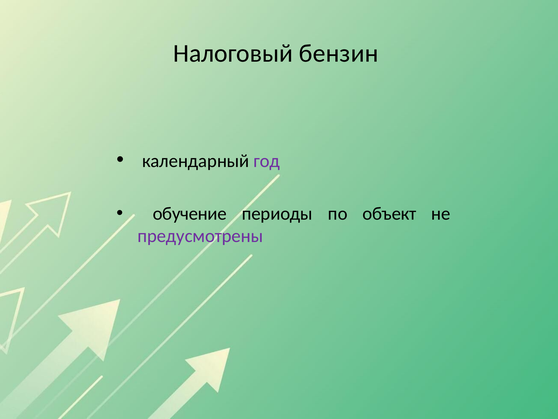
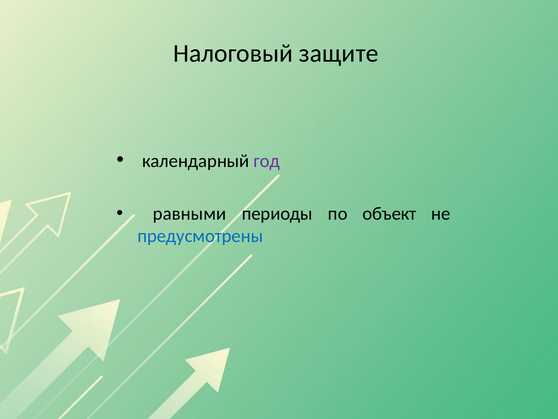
бензин: бензин -> защите
обучение: обучение -> равными
предусмотрены colour: purple -> blue
